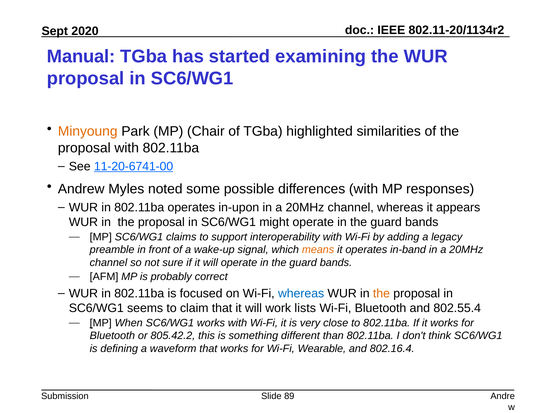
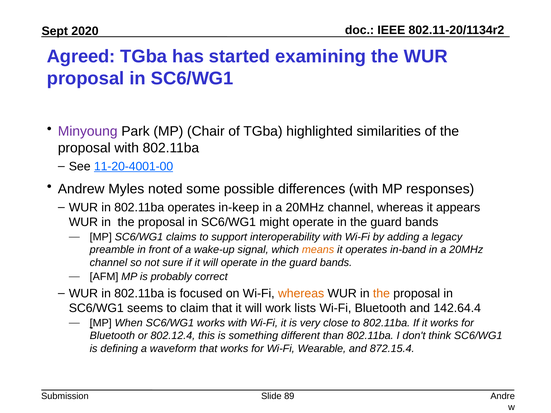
Manual: Manual -> Agreed
Minyoung colour: orange -> purple
11-20-6741-00: 11-20-6741-00 -> 11-20-4001-00
in-upon: in-upon -> in-keep
whereas at (301, 294) colour: blue -> orange
802.55.4: 802.55.4 -> 142.64.4
805.42.2: 805.42.2 -> 802.12.4
802.16.4: 802.16.4 -> 872.15.4
